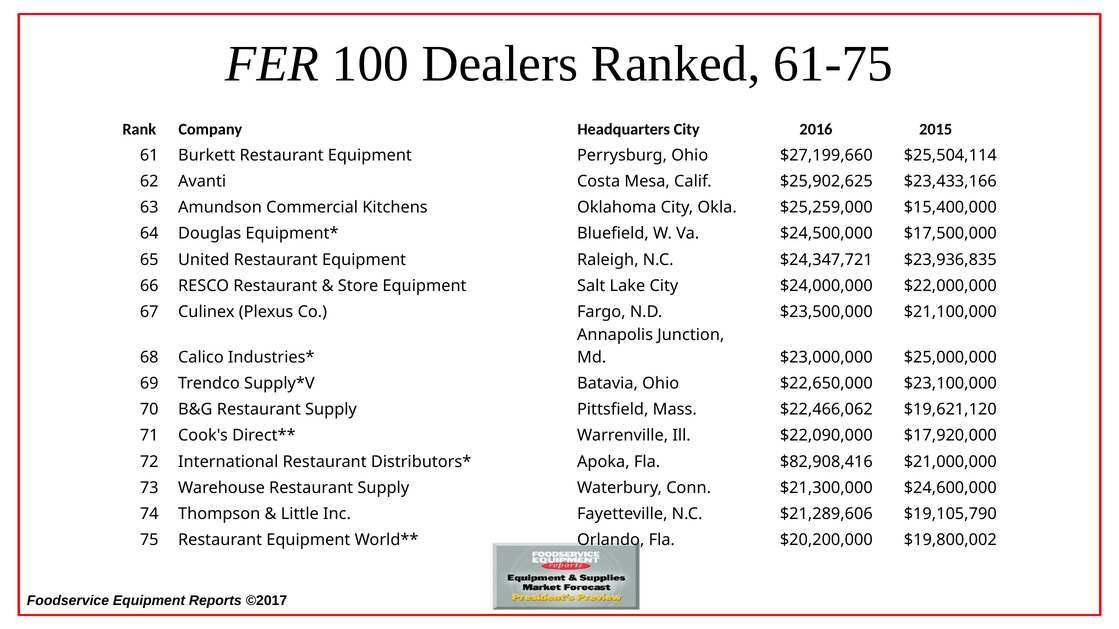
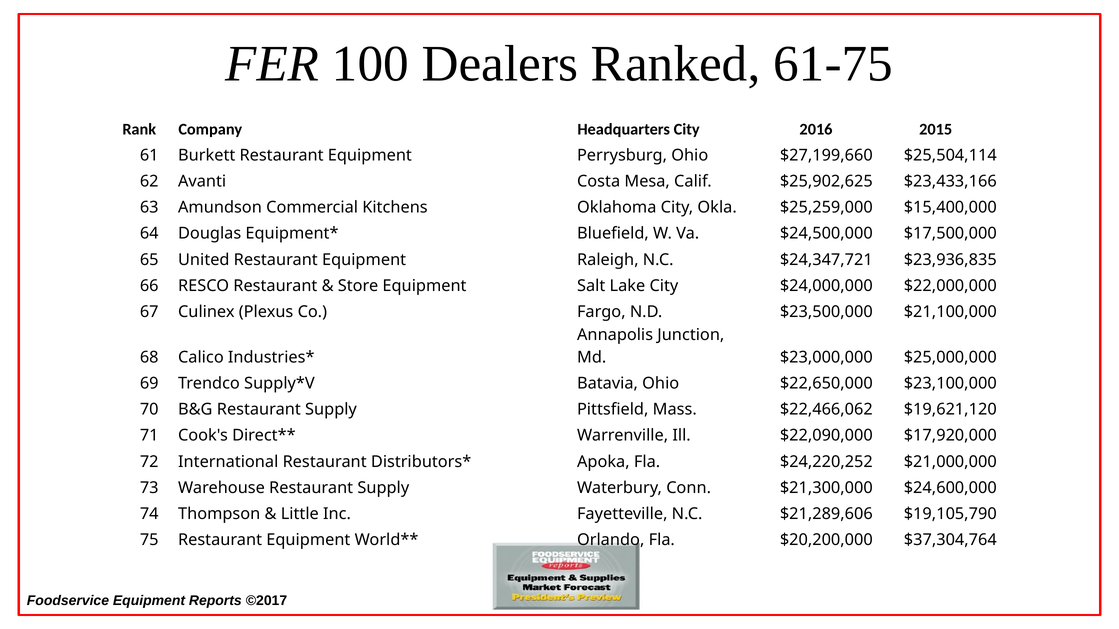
$82,908,416: $82,908,416 -> $24,220,252
$19,800,002: $19,800,002 -> $37,304,764
